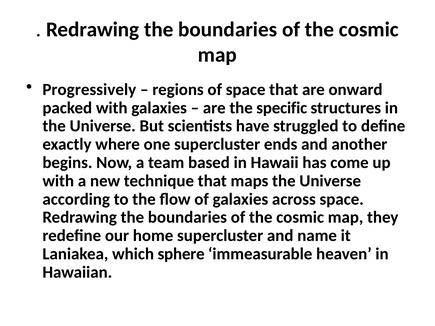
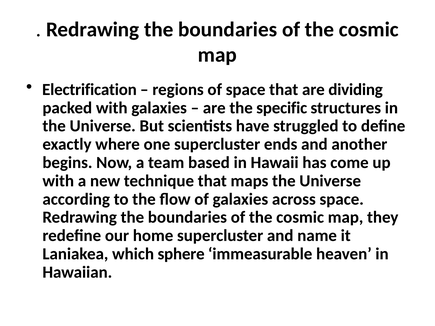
Progressively: Progressively -> Electrification
onward: onward -> dividing
